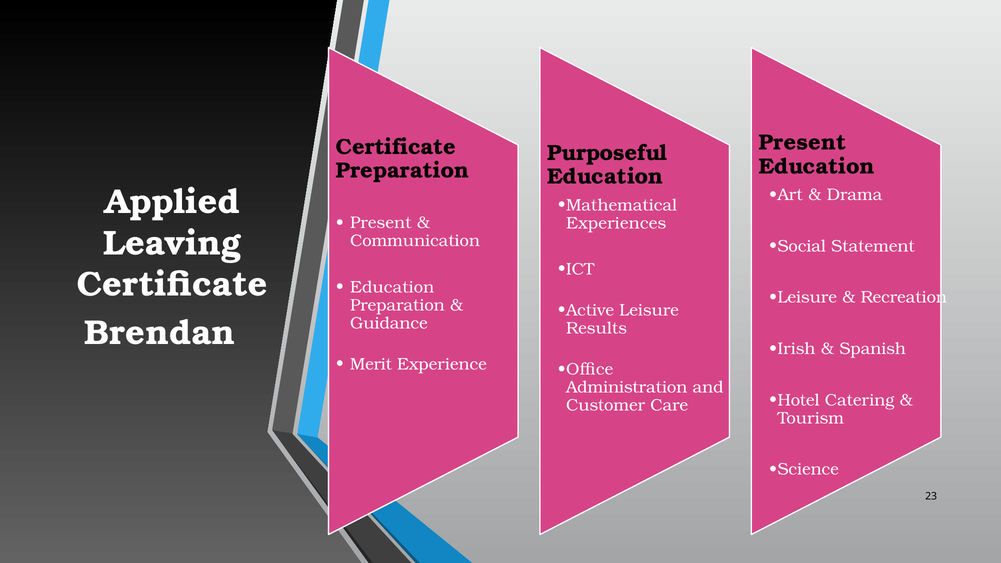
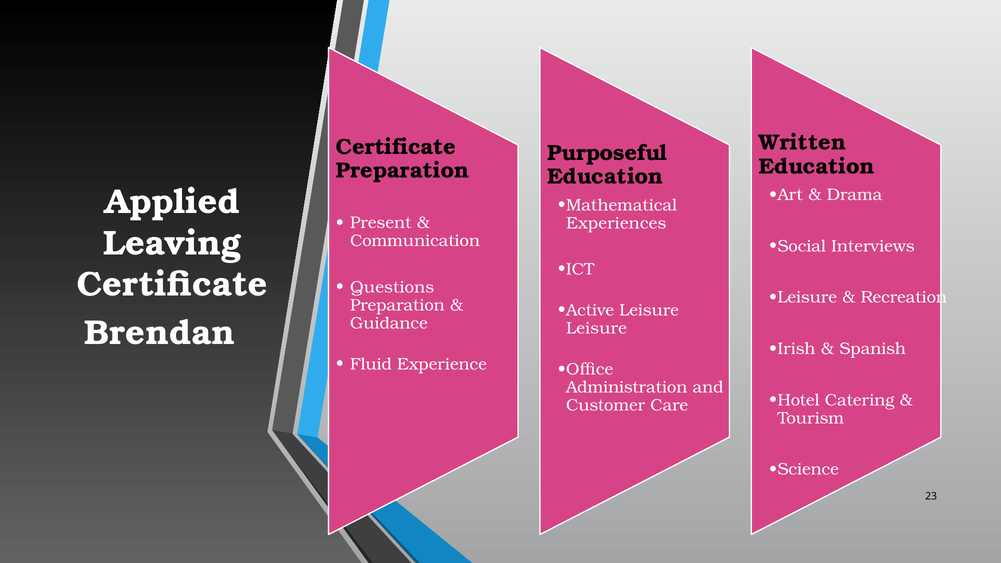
Present at (803, 143): Present -> Written
Statement: Statement -> Interviews
Education at (392, 287): Education -> Questions
Results at (597, 328): Results -> Leisure
Merit: Merit -> Fluid
